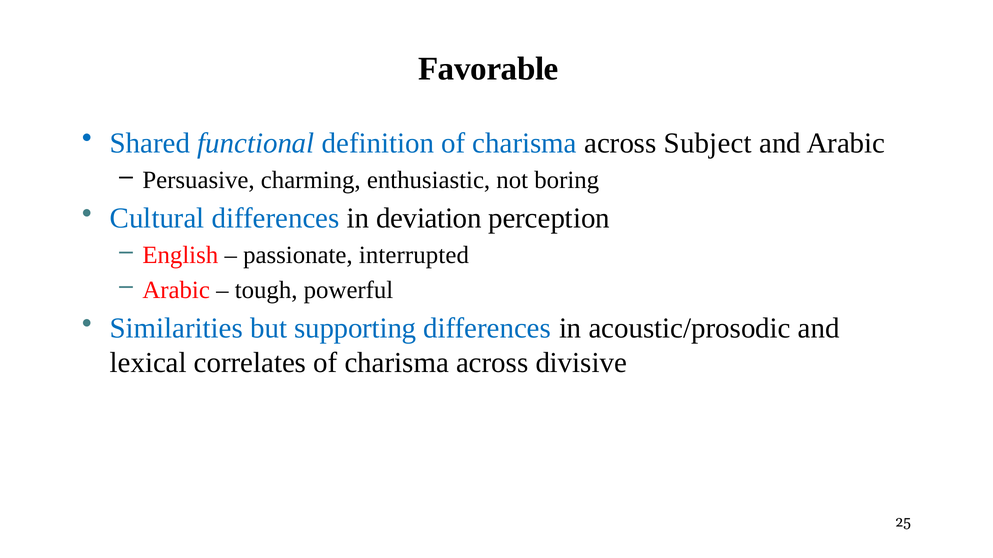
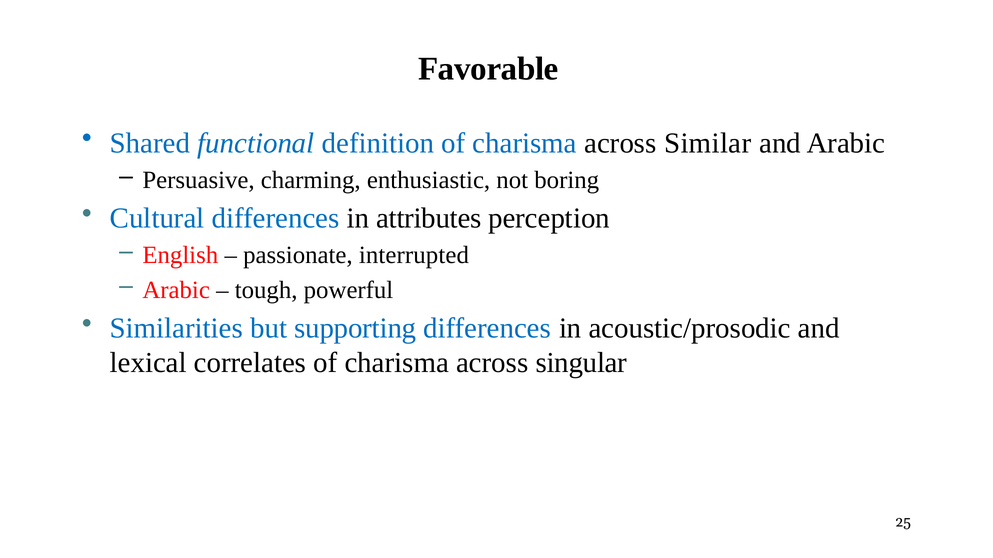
Subject: Subject -> Similar
deviation: deviation -> attributes
divisive: divisive -> singular
